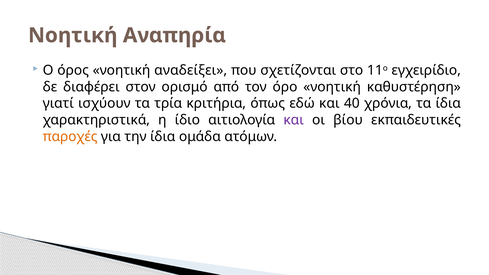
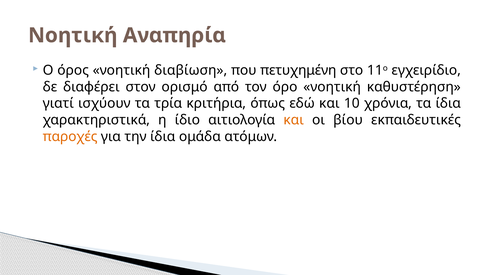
αναδείξει: αναδείξει -> διαβίωση
σχετίζονται: σχετίζονται -> πετυχημένη
40: 40 -> 10
και at (294, 120) colour: purple -> orange
